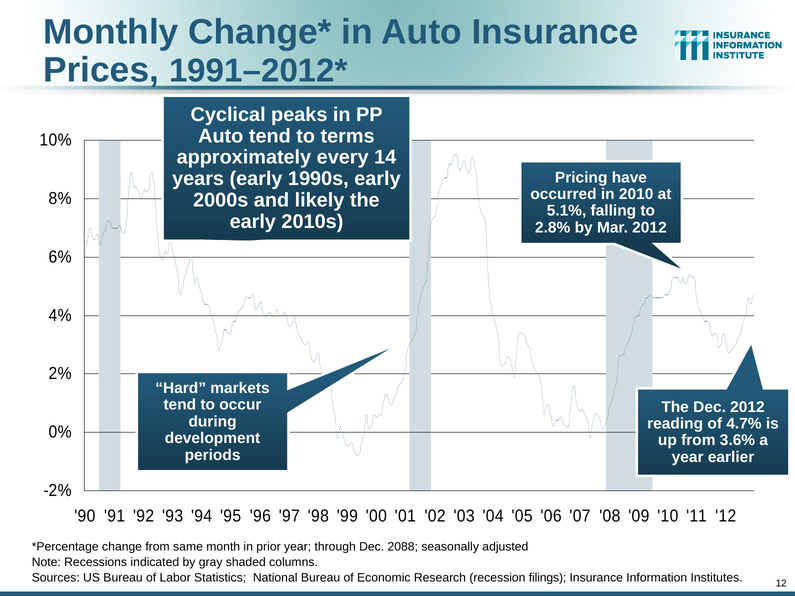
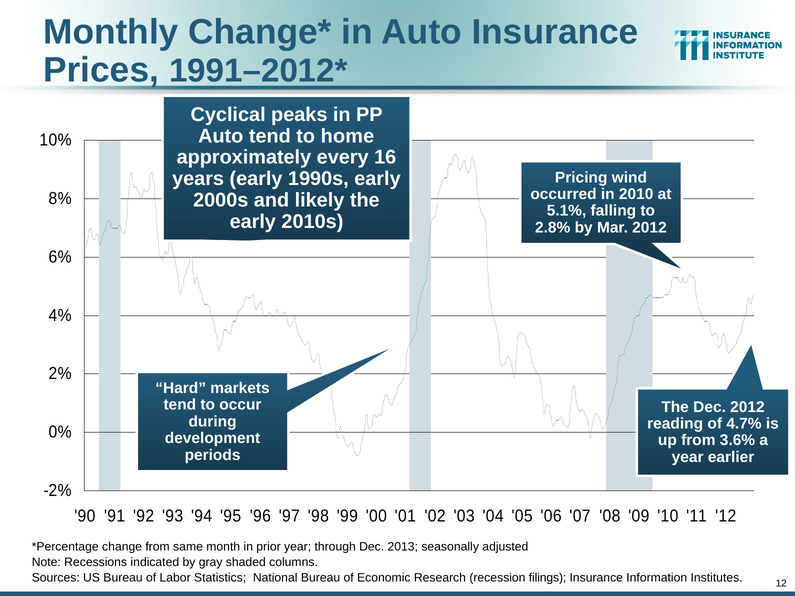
terms: terms -> home
14: 14 -> 16
have: have -> wind
2088: 2088 -> 2013
